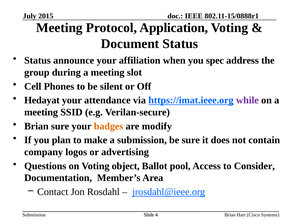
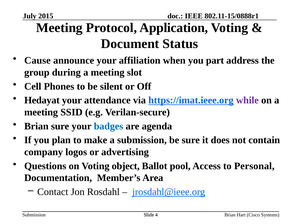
Status at (37, 61): Status -> Cause
spec: spec -> part
badges colour: orange -> blue
modify: modify -> agenda
Consider: Consider -> Personal
